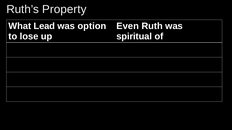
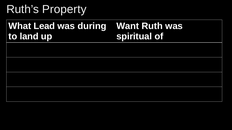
option: option -> during
Even: Even -> Want
lose: lose -> land
